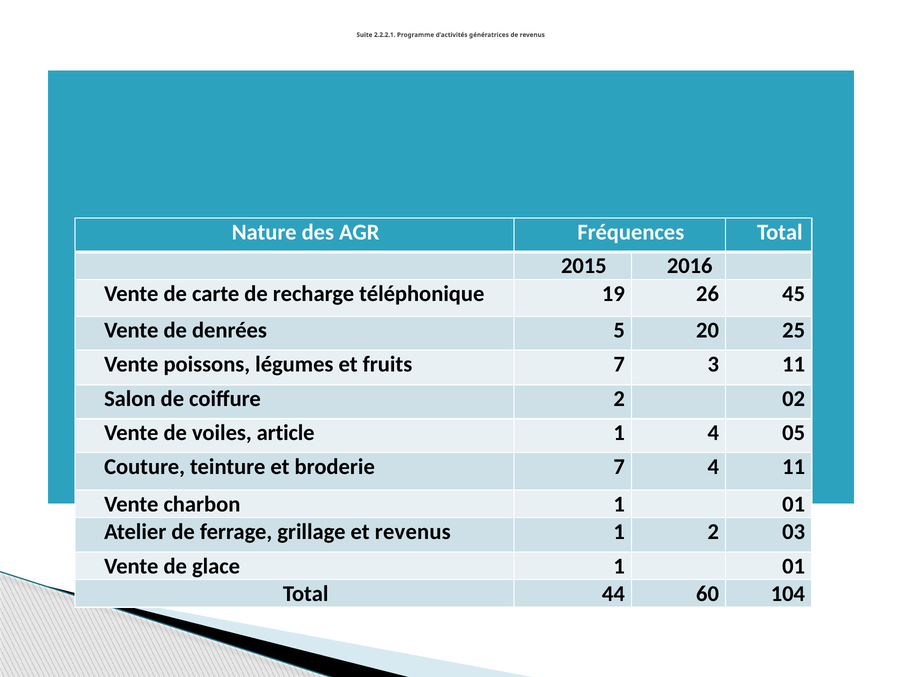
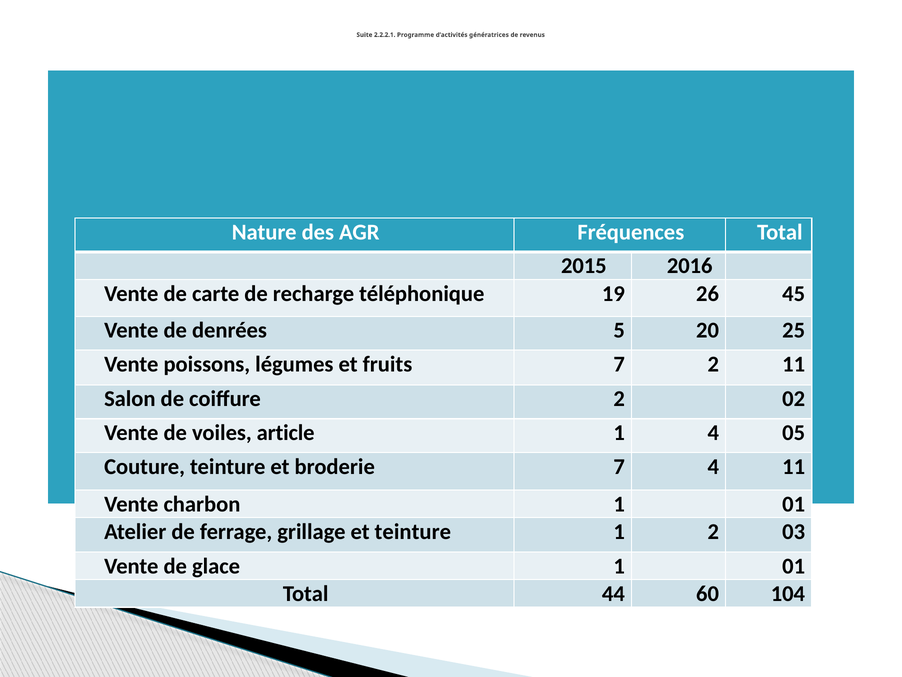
7 3: 3 -> 2
et revenus: revenus -> teinture
